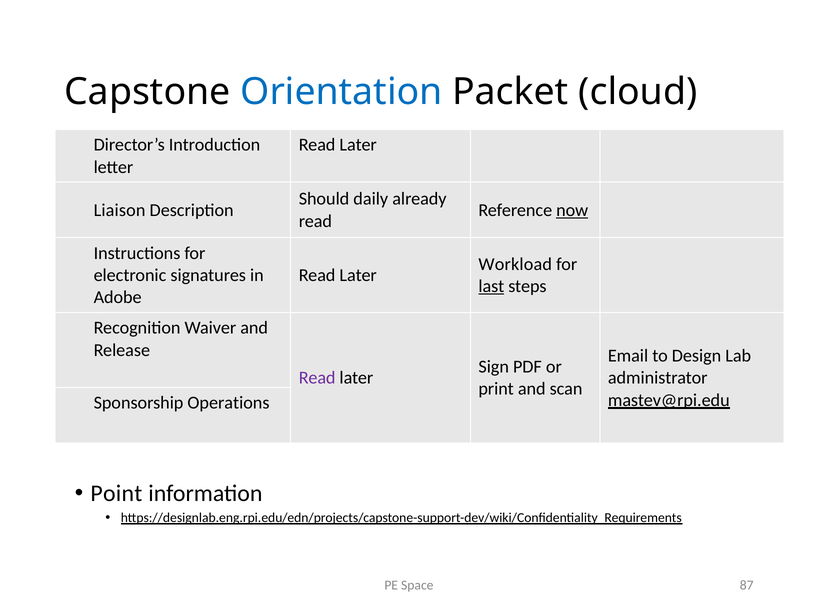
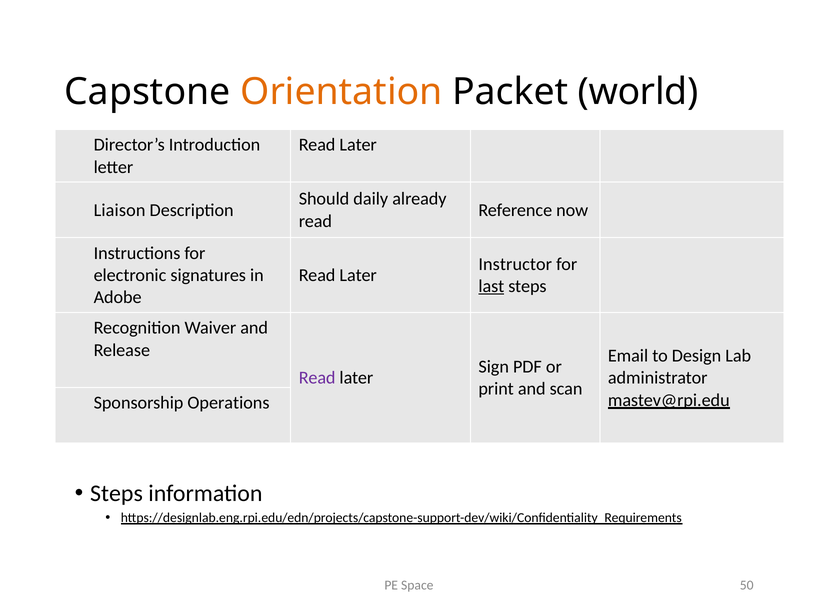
Orientation colour: blue -> orange
cloud: cloud -> world
now underline: present -> none
Workload: Workload -> Instructor
Point at (116, 494): Point -> Steps
87: 87 -> 50
